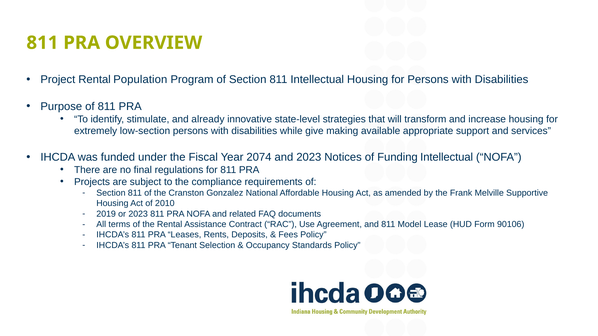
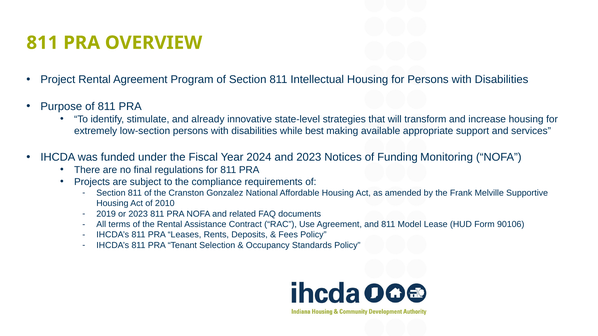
Rental Population: Population -> Agreement
give: give -> best
2074: 2074 -> 2024
Funding Intellectual: Intellectual -> Monitoring
